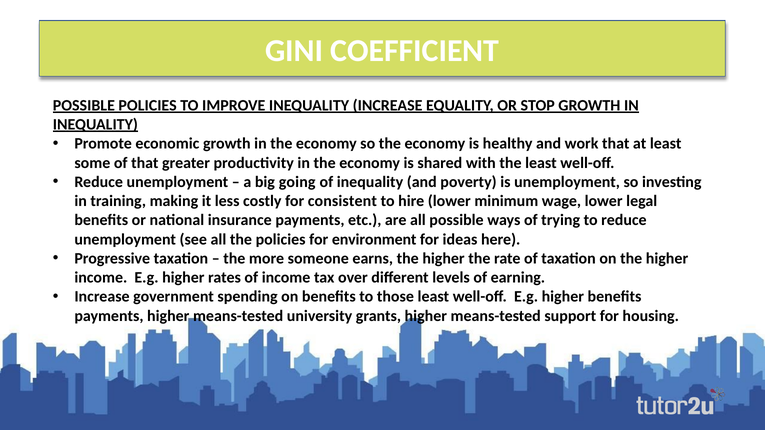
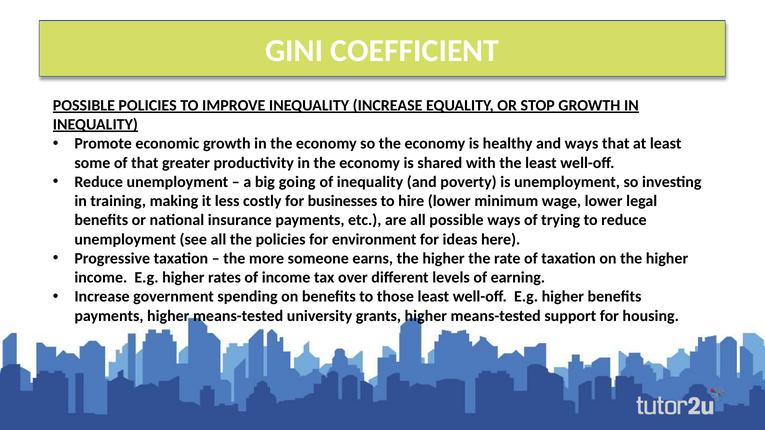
and work: work -> ways
consistent: consistent -> businesses
